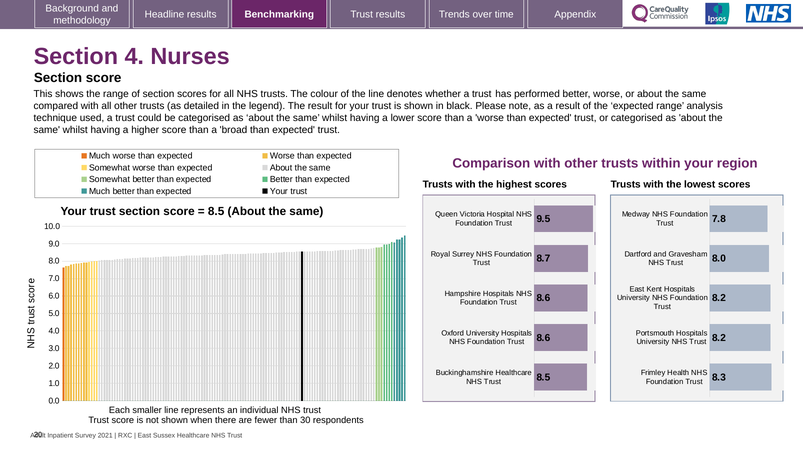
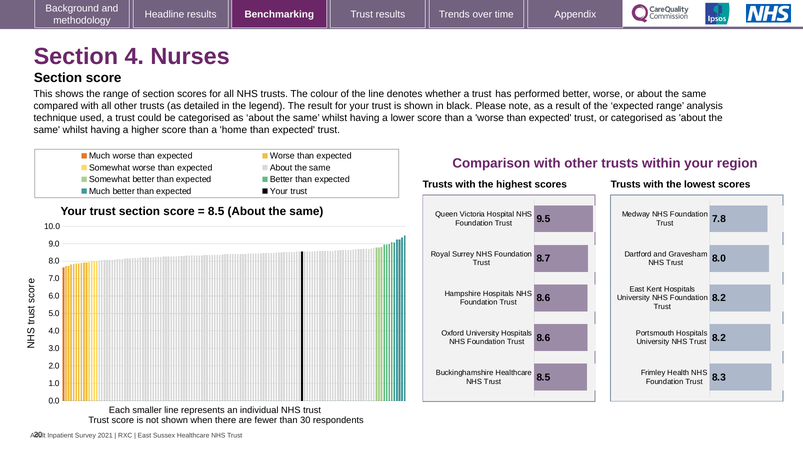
broad: broad -> home
